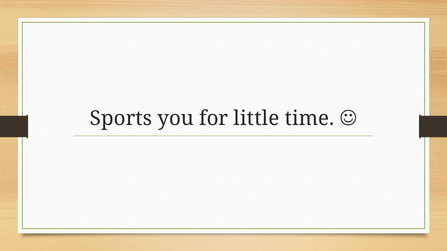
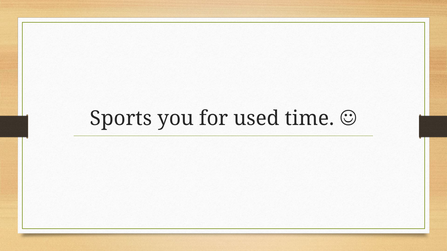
little: little -> used
